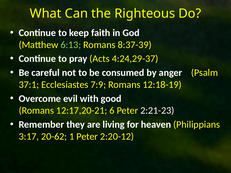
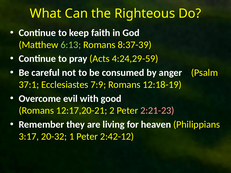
4:24,29-37: 4:24,29-37 -> 4:24,29-59
6: 6 -> 2
2:21-23 colour: white -> pink
20-62: 20-62 -> 20-32
2:20-12: 2:20-12 -> 2:42-12
